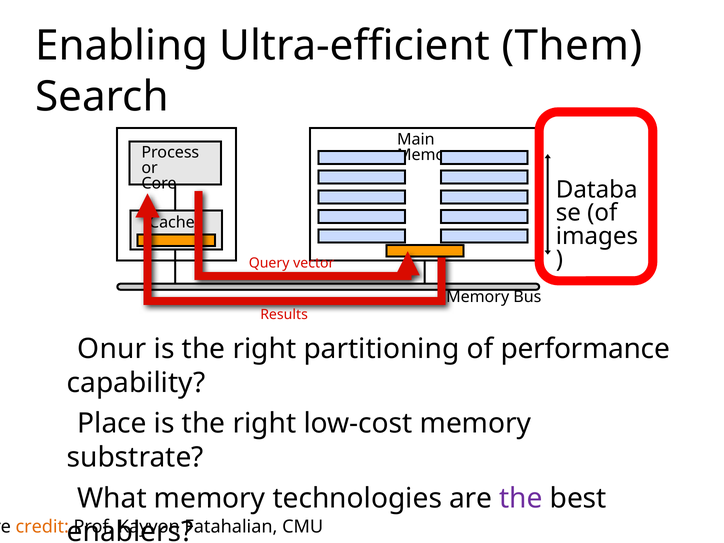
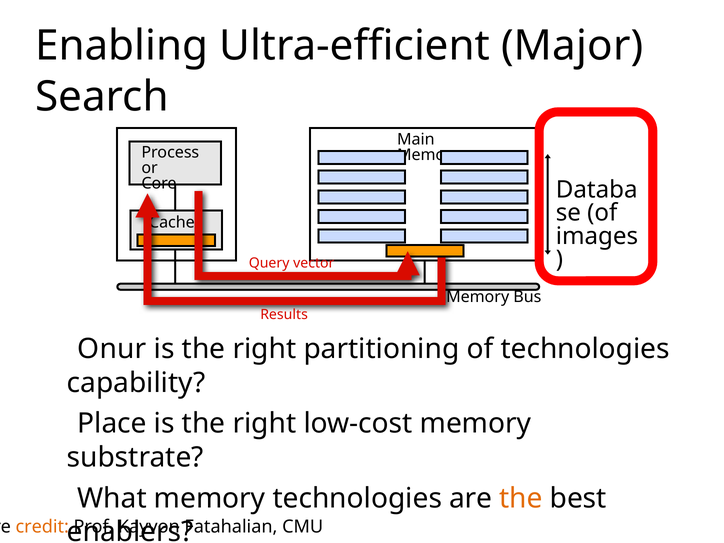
Them: Them -> Major
of performance: performance -> technologies
the at (521, 498) colour: purple -> orange
